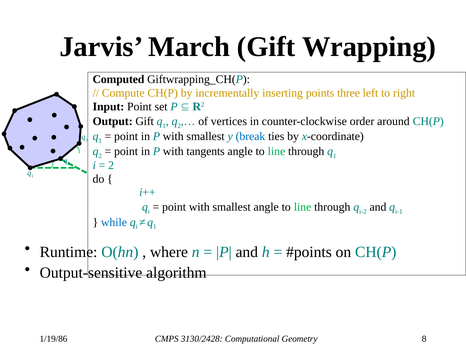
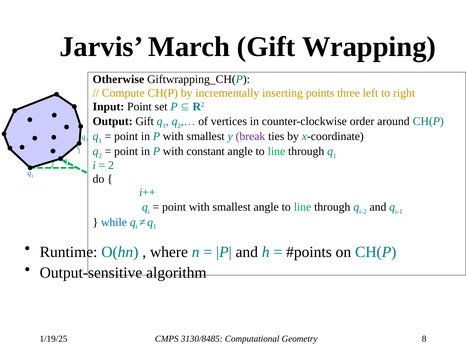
Computed: Computed -> Otherwise
break colour: blue -> purple
tangents: tangents -> constant
1/19/86: 1/19/86 -> 1/19/25
3130/2428: 3130/2428 -> 3130/8485
